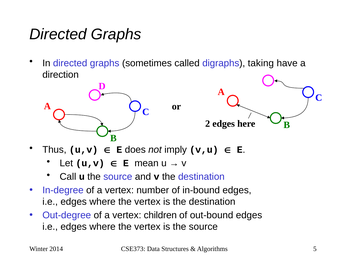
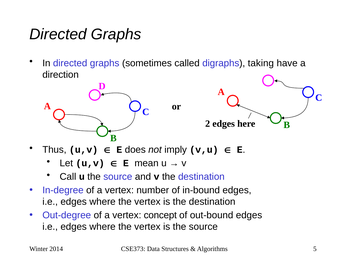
children: children -> concept
